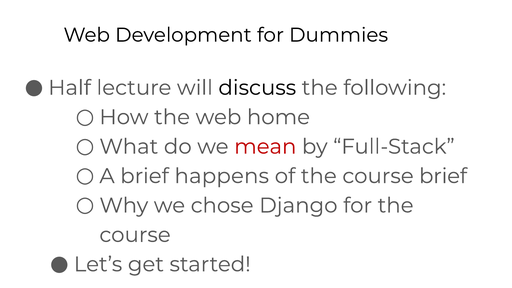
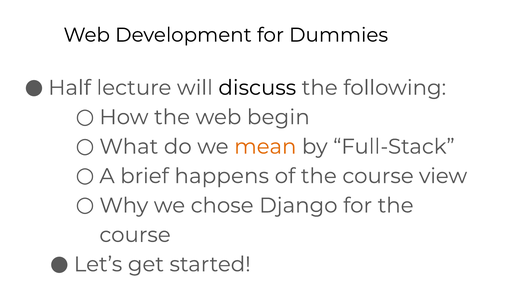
home: home -> begin
mean colour: red -> orange
course brief: brief -> view
